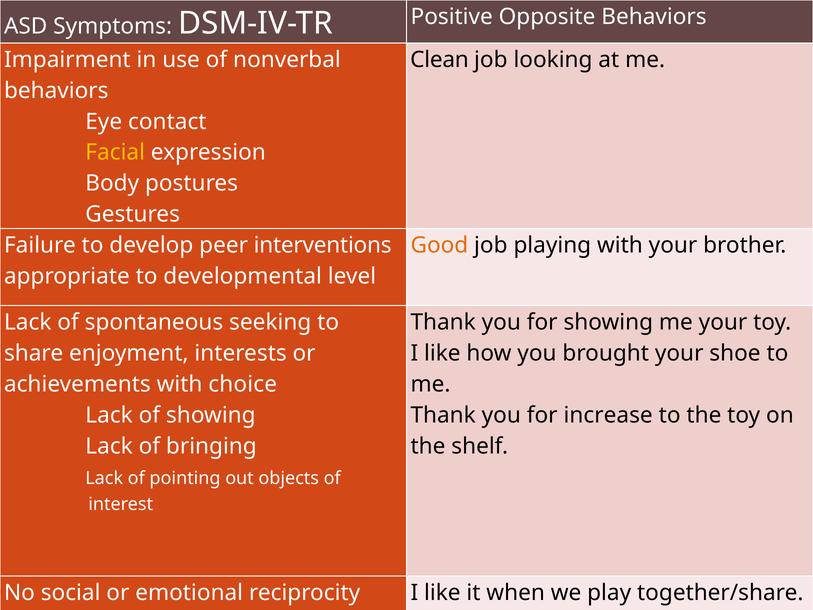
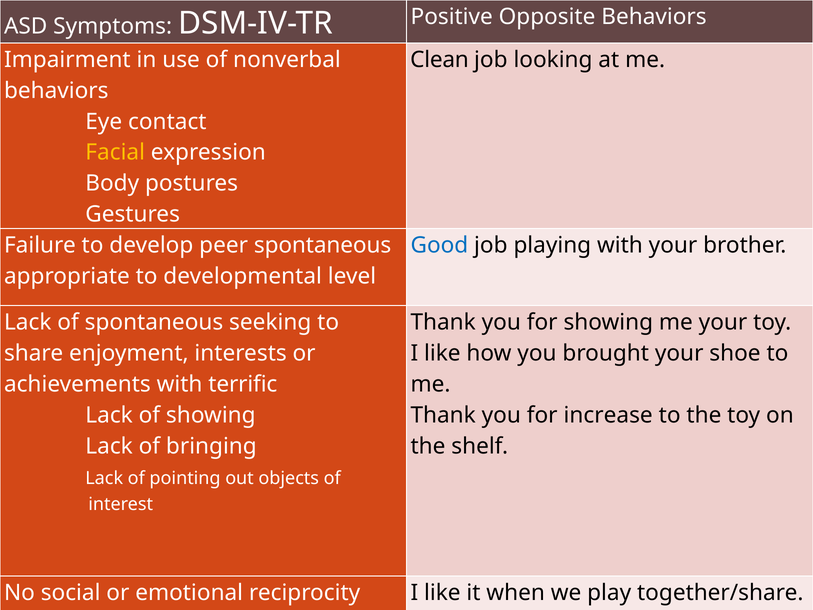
peer interventions: interventions -> spontaneous
Good colour: orange -> blue
choice: choice -> terrific
